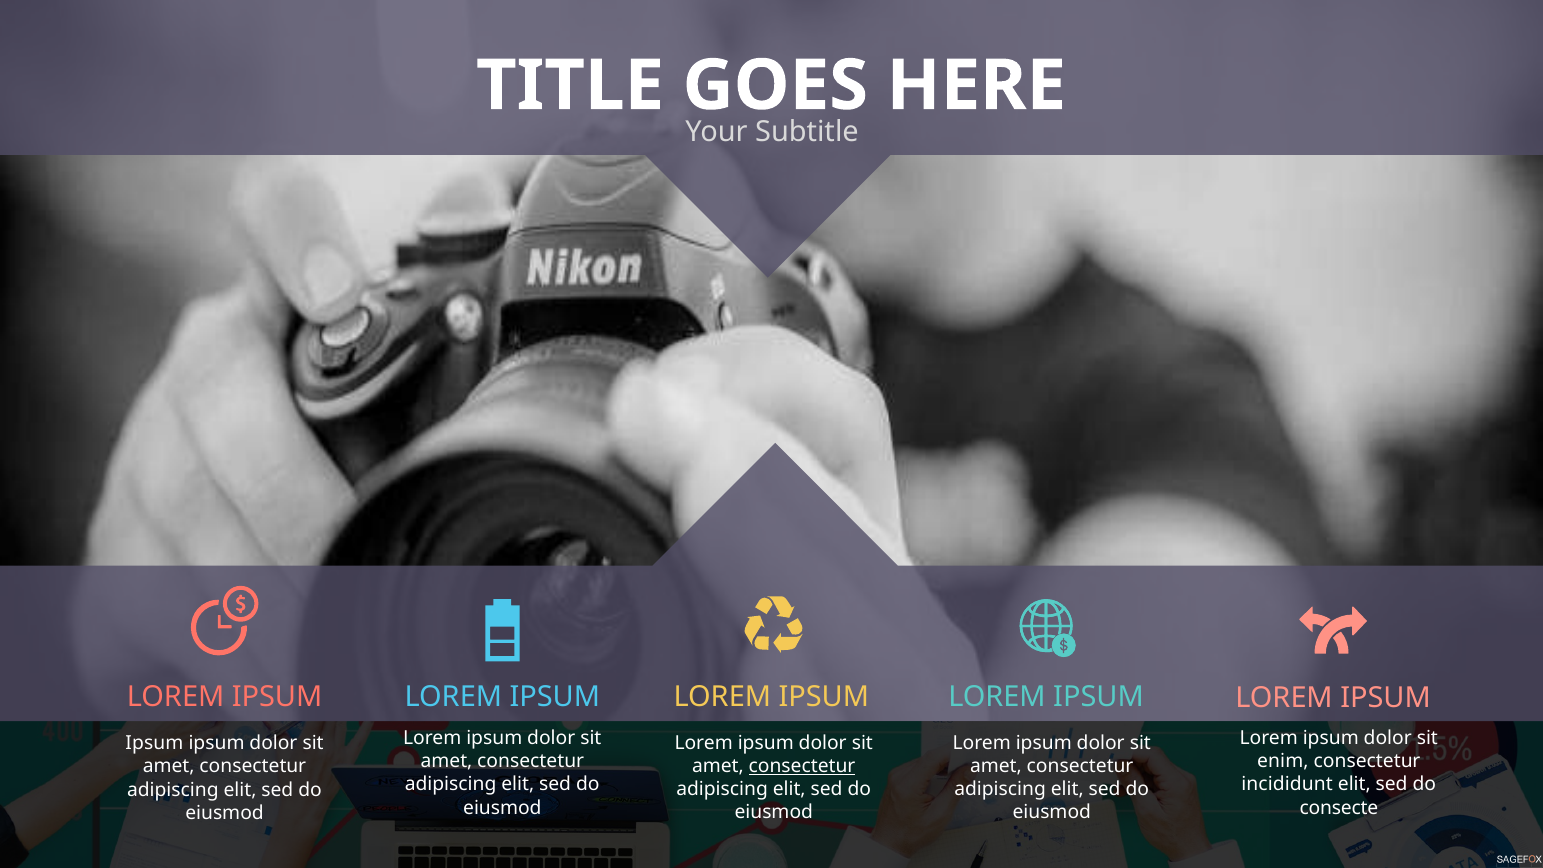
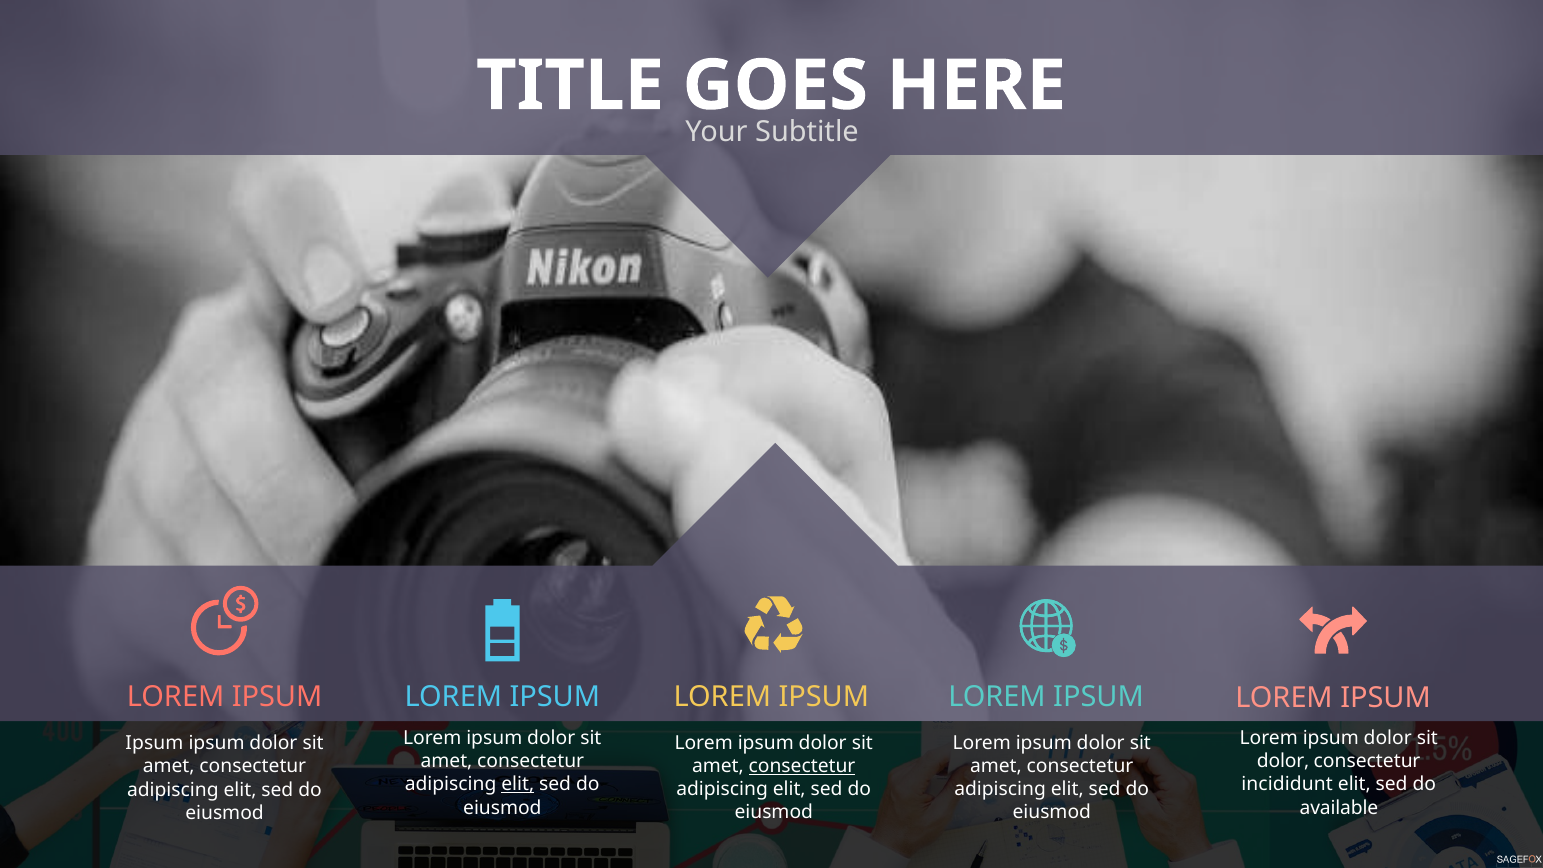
enim at (1283, 761): enim -> dolor
elit at (518, 785) underline: none -> present
consecte: consecte -> available
